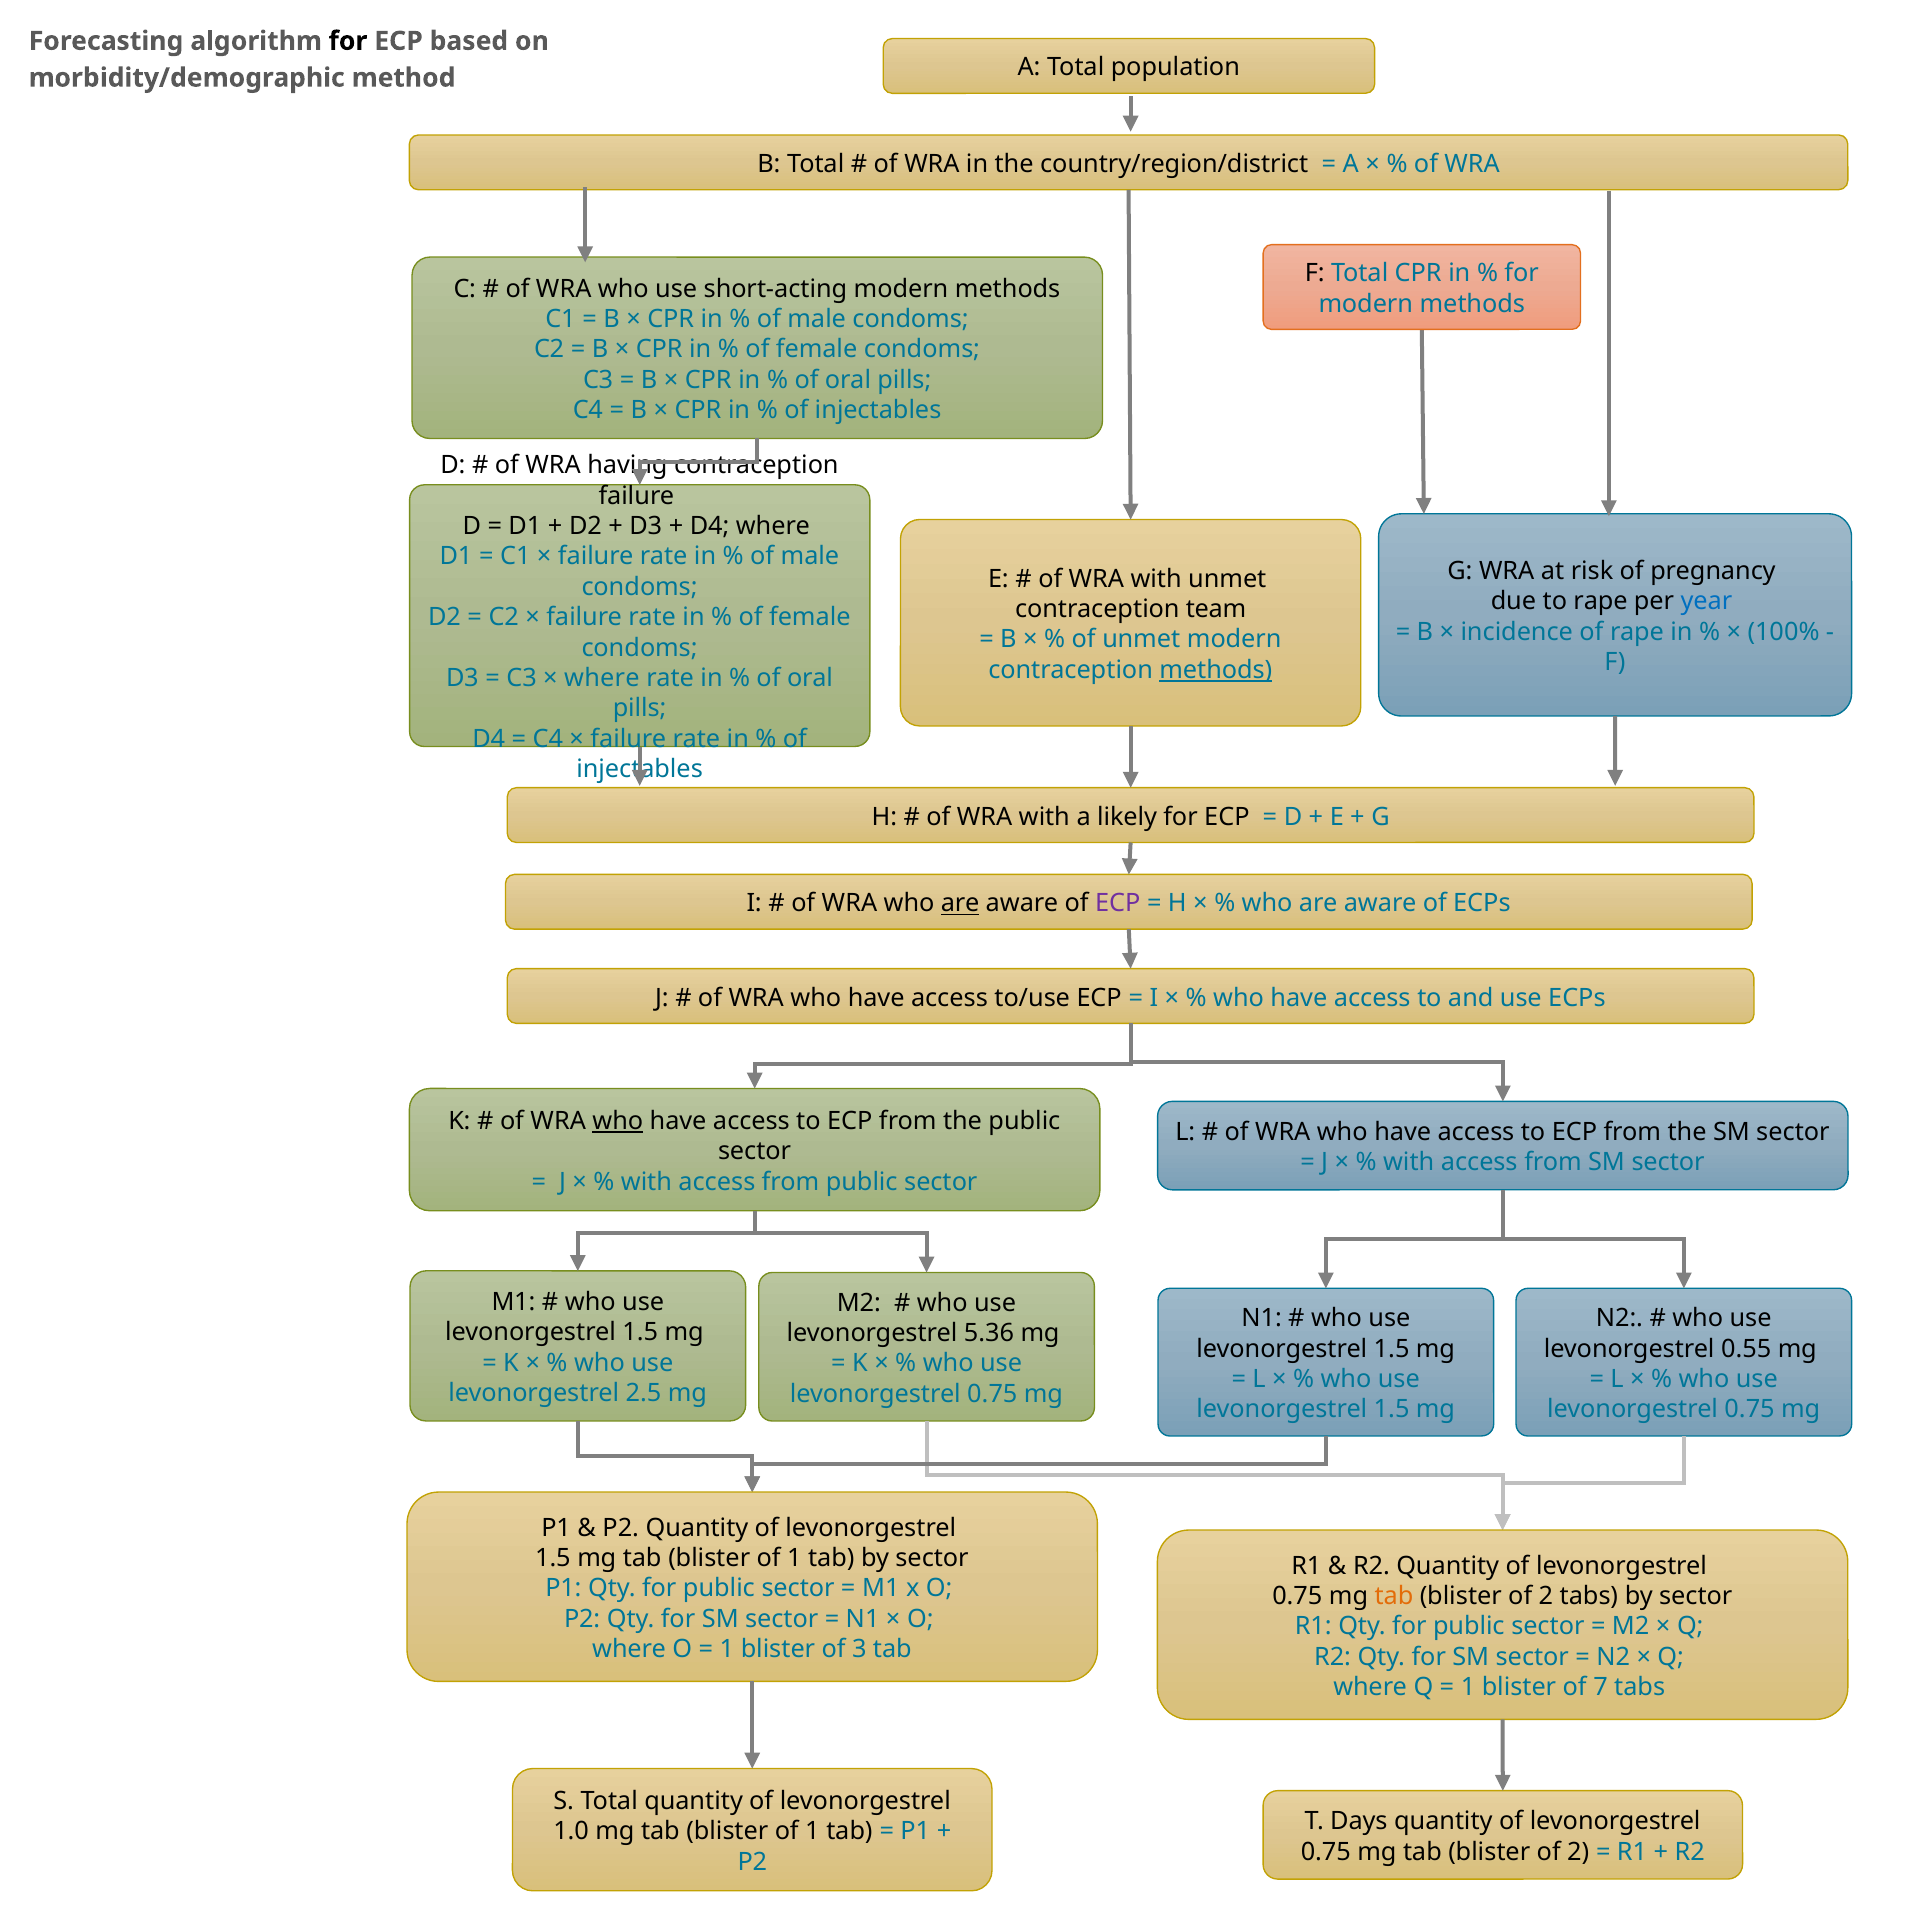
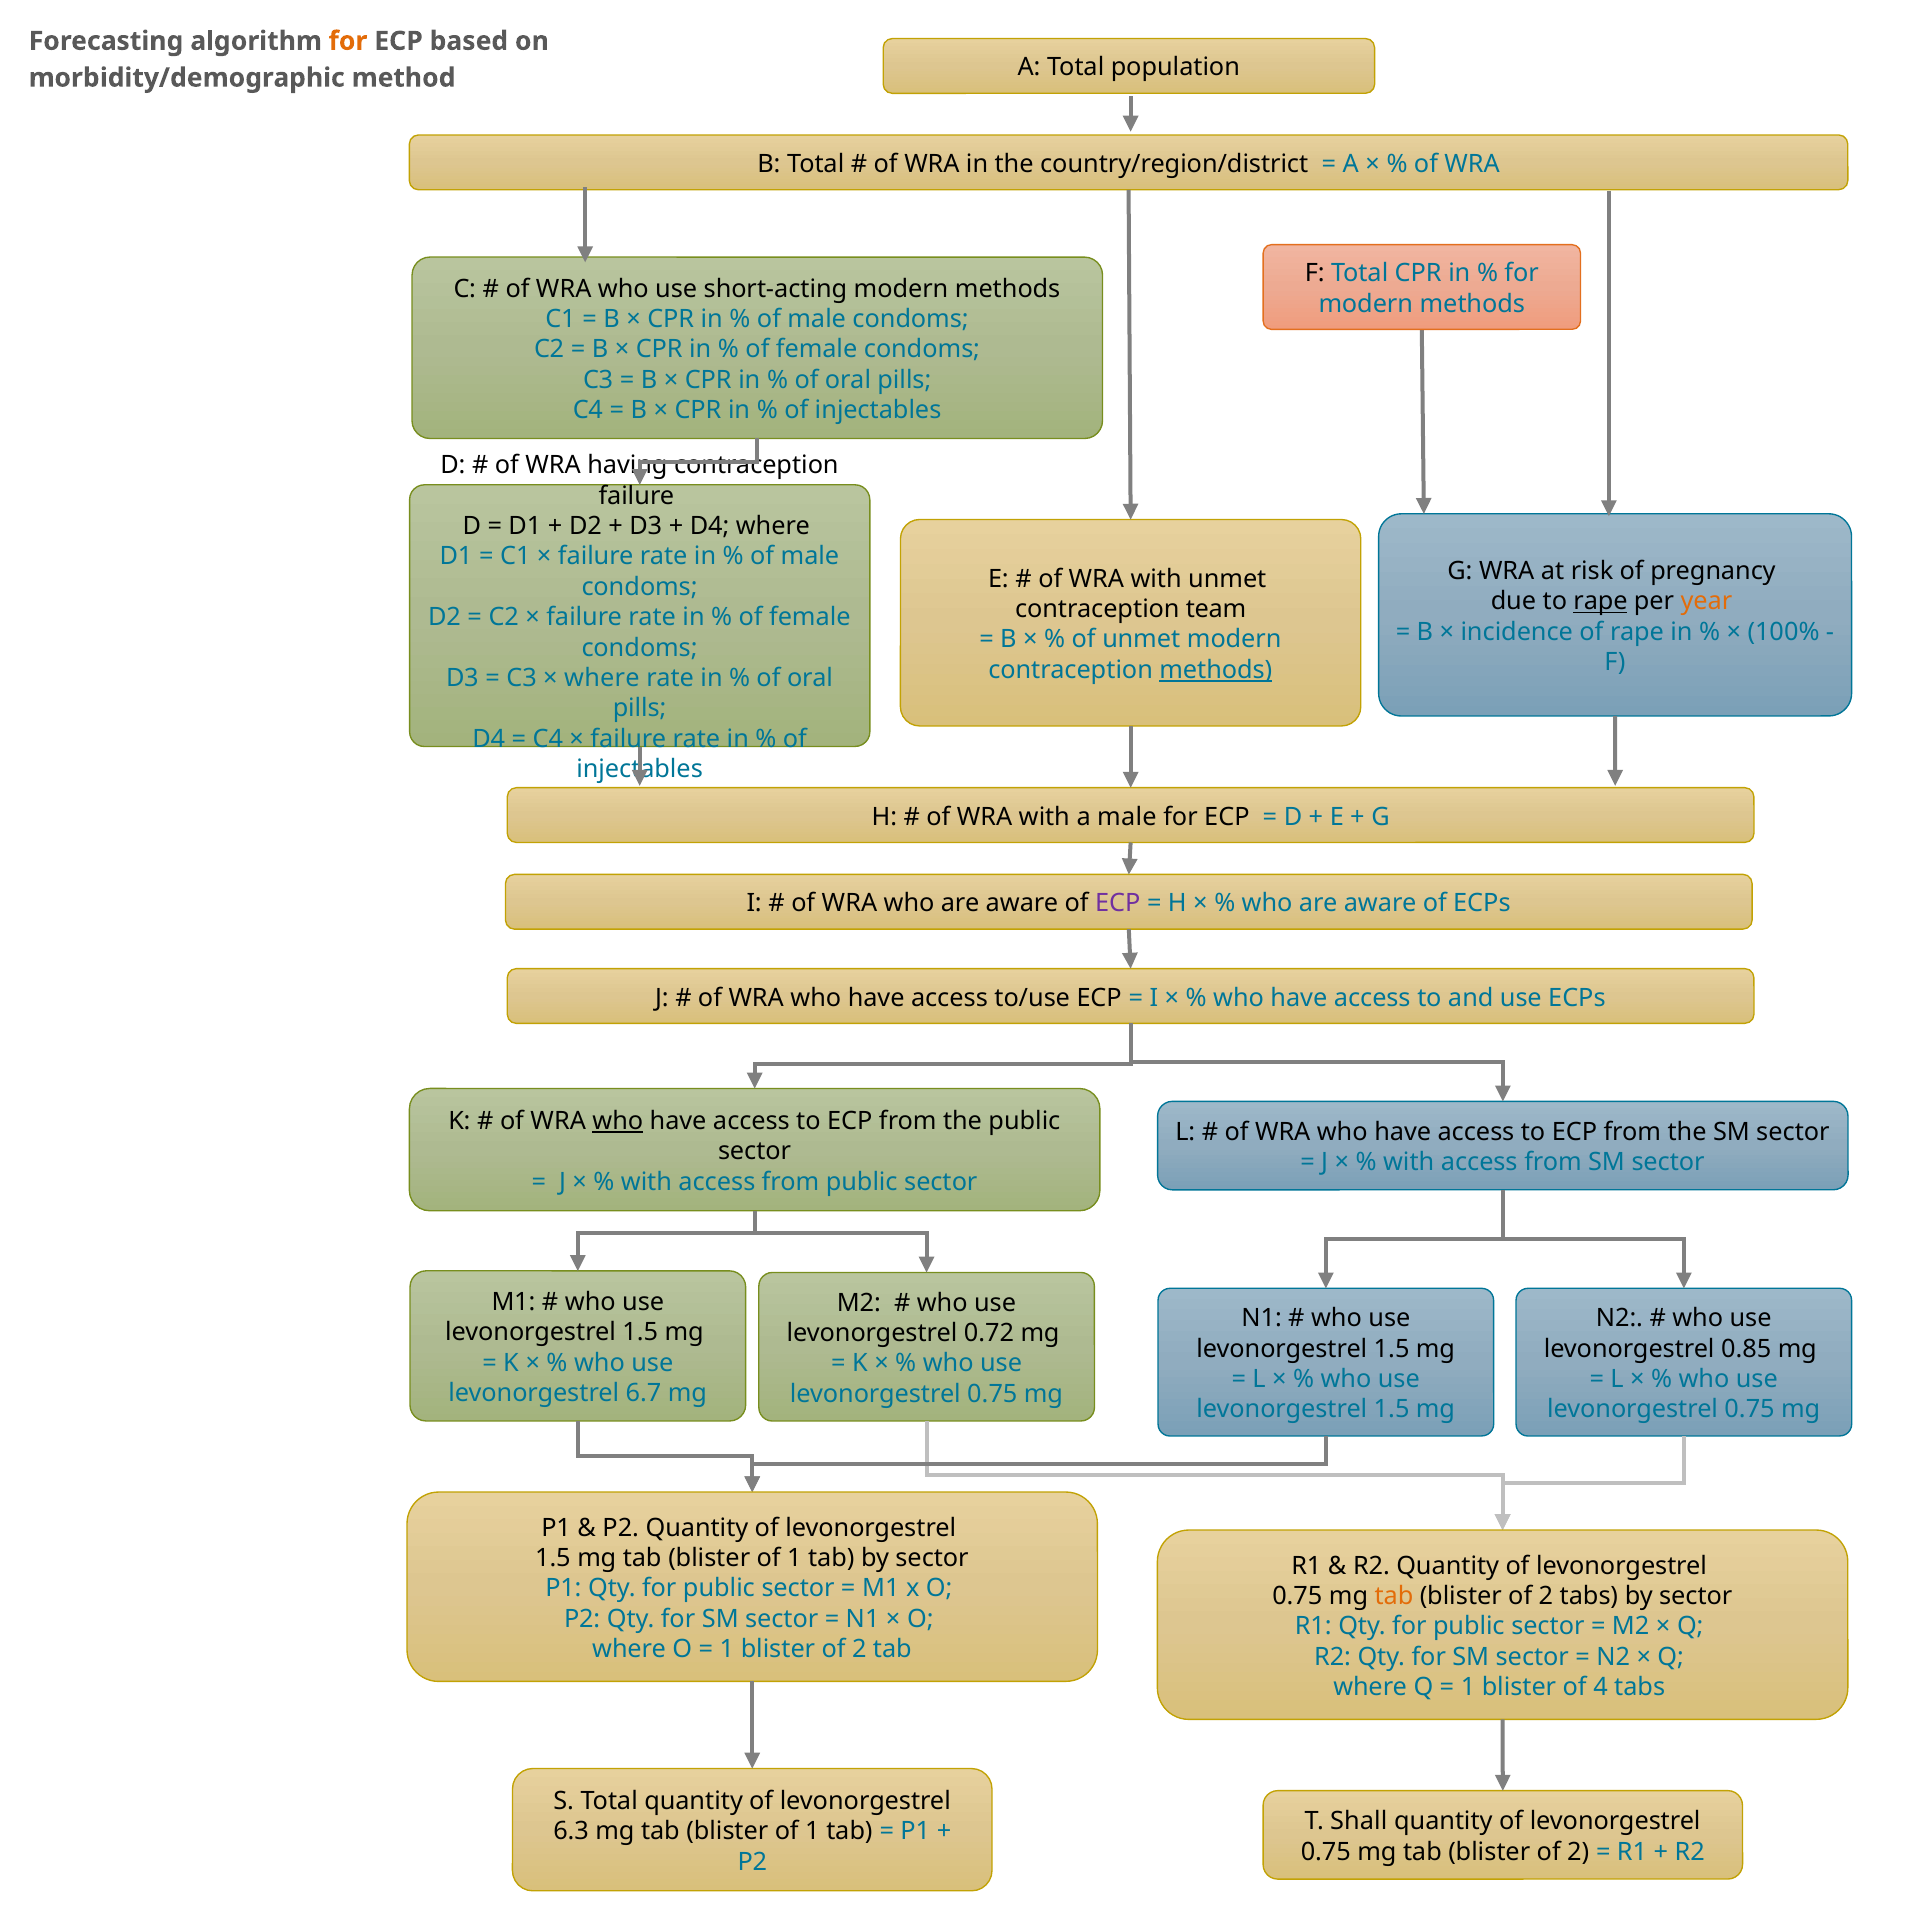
for at (348, 41) colour: black -> orange
rape at (1601, 601) underline: none -> present
year colour: blue -> orange
a likely: likely -> male
are at (960, 903) underline: present -> none
5.36: 5.36 -> 0.72
0.55: 0.55 -> 0.85
2.5: 2.5 -> 6.7
1 blister of 3: 3 -> 2
7: 7 -> 4
Days: Days -> Shall
1.0: 1.0 -> 6.3
